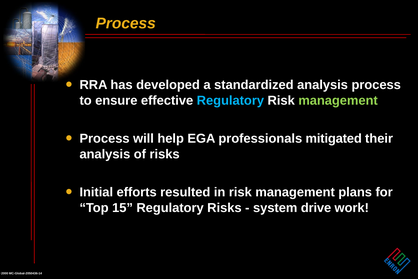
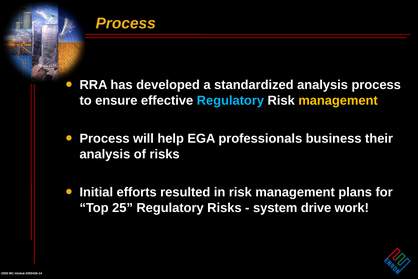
management at (338, 100) colour: light green -> yellow
mitigated: mitigated -> business
15: 15 -> 25
